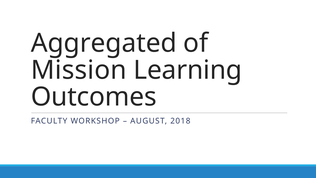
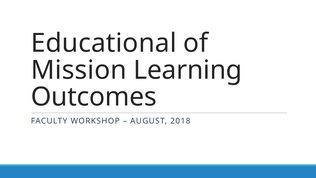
Aggregated: Aggregated -> Educational
